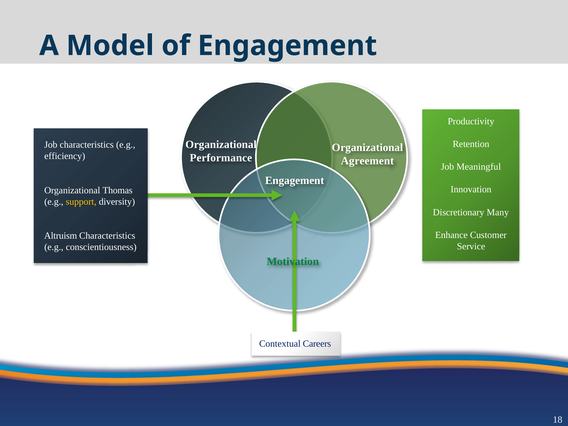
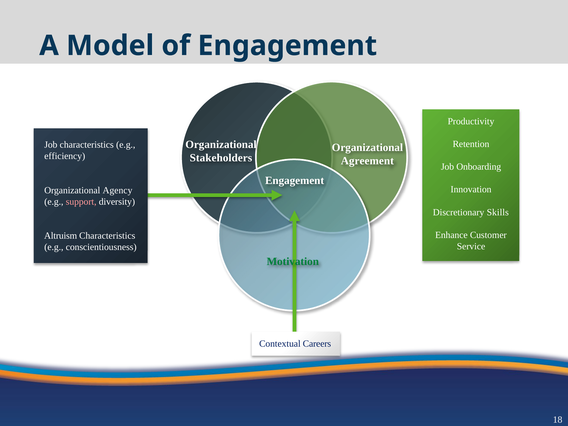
Performance: Performance -> Stakeholders
Meaningful: Meaningful -> Onboarding
Thomas: Thomas -> Agency
support colour: yellow -> pink
Many: Many -> Skills
